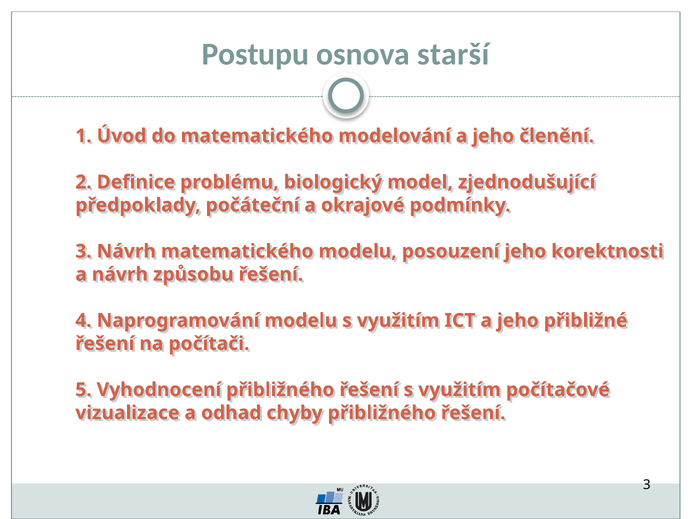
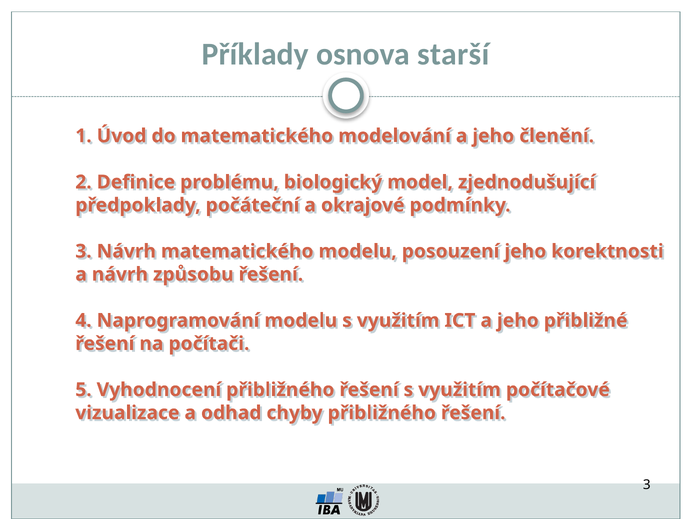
Postupu: Postupu -> Příklady
